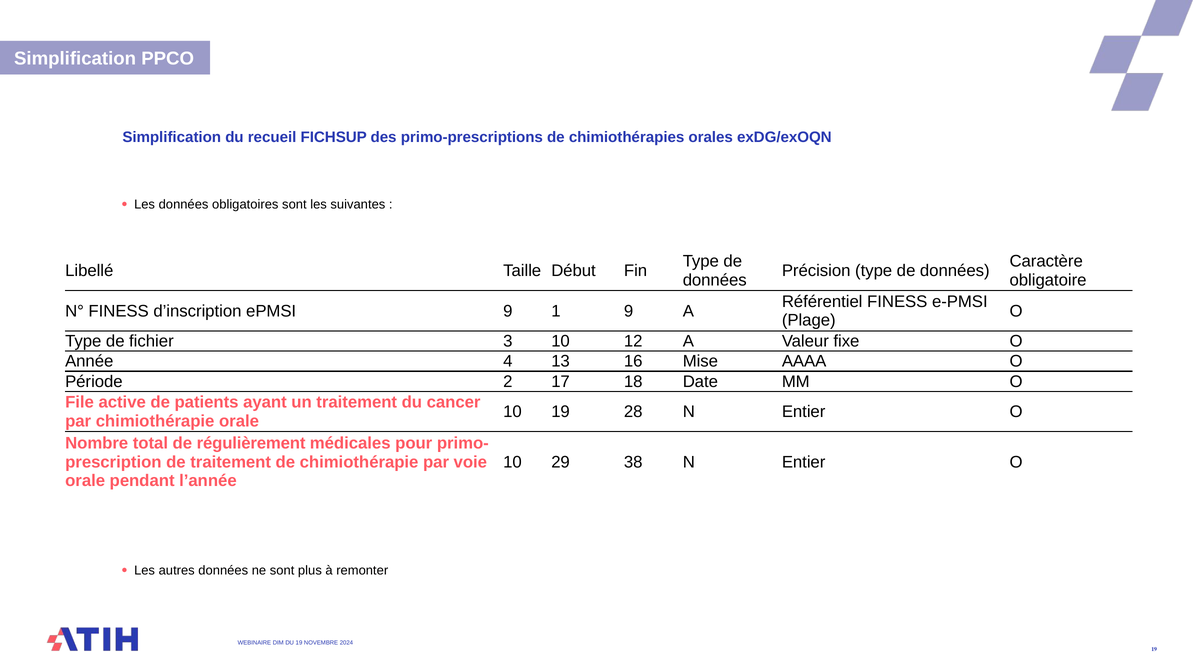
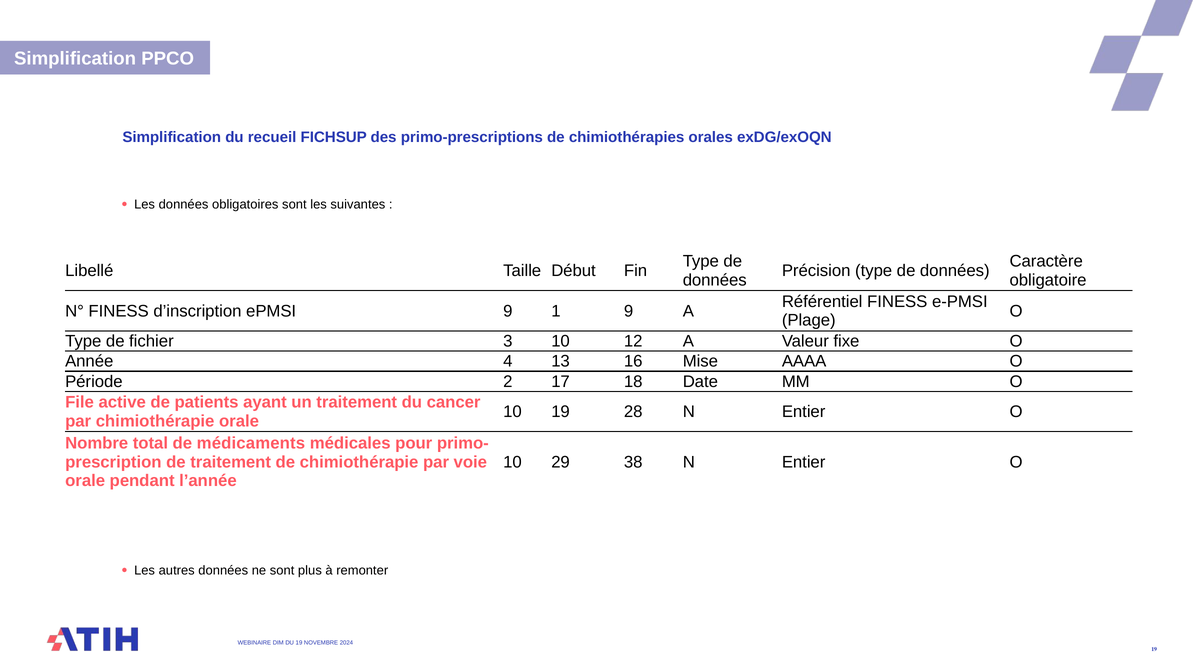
régulièrement: régulièrement -> médicaments
